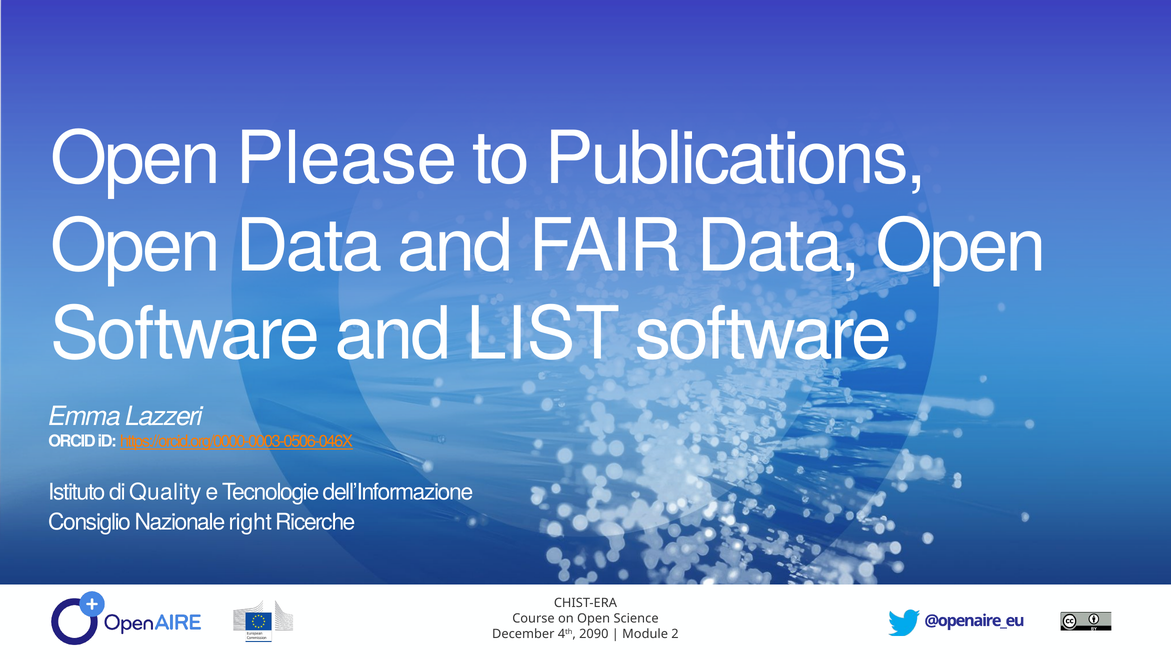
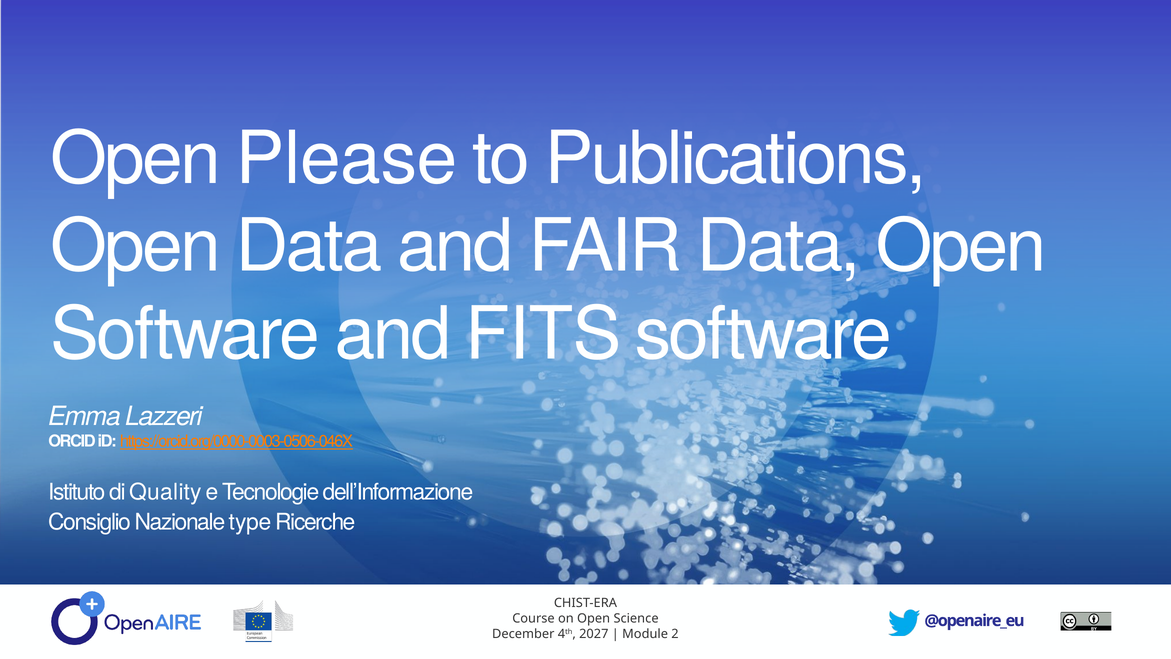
LIST: LIST -> FITS
right: right -> type
2090: 2090 -> 2027
